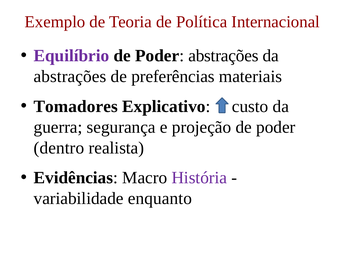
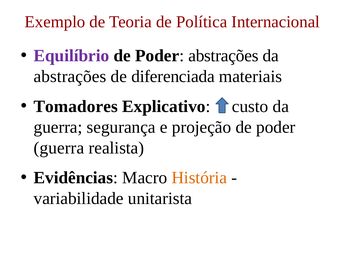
preferências: preferências -> diferenciada
dentro at (59, 148): dentro -> guerra
História colour: purple -> orange
enquanto: enquanto -> unitarista
